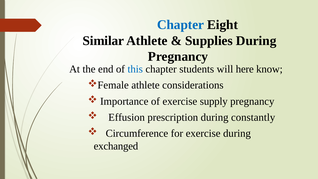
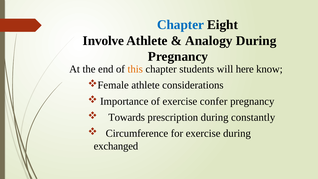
Similar: Similar -> Involve
Supplies: Supplies -> Analogy
this colour: blue -> orange
supply: supply -> confer
Effusion: Effusion -> Towards
